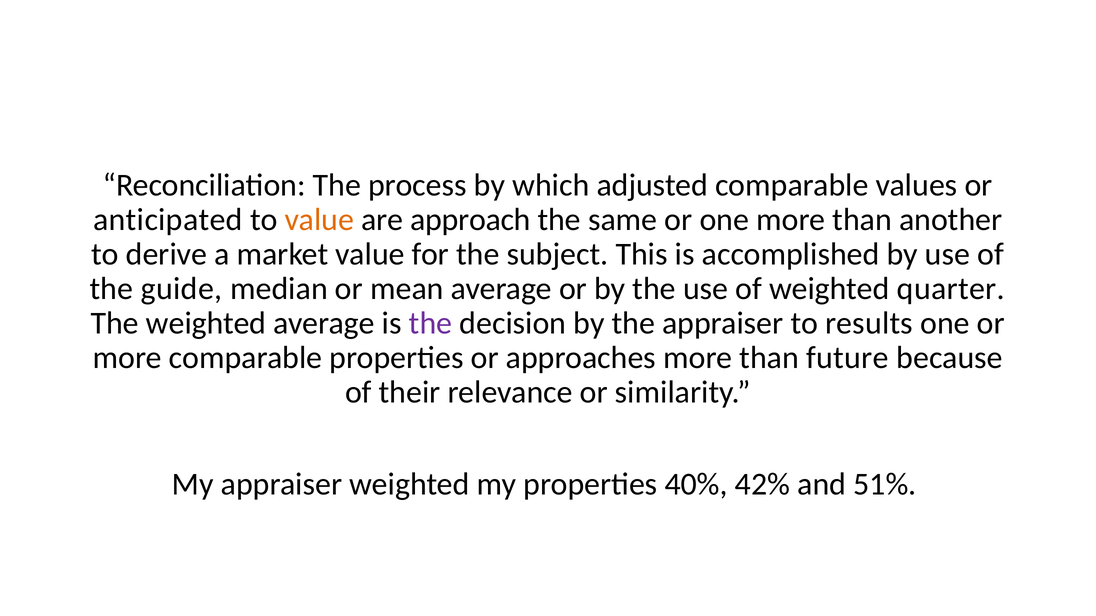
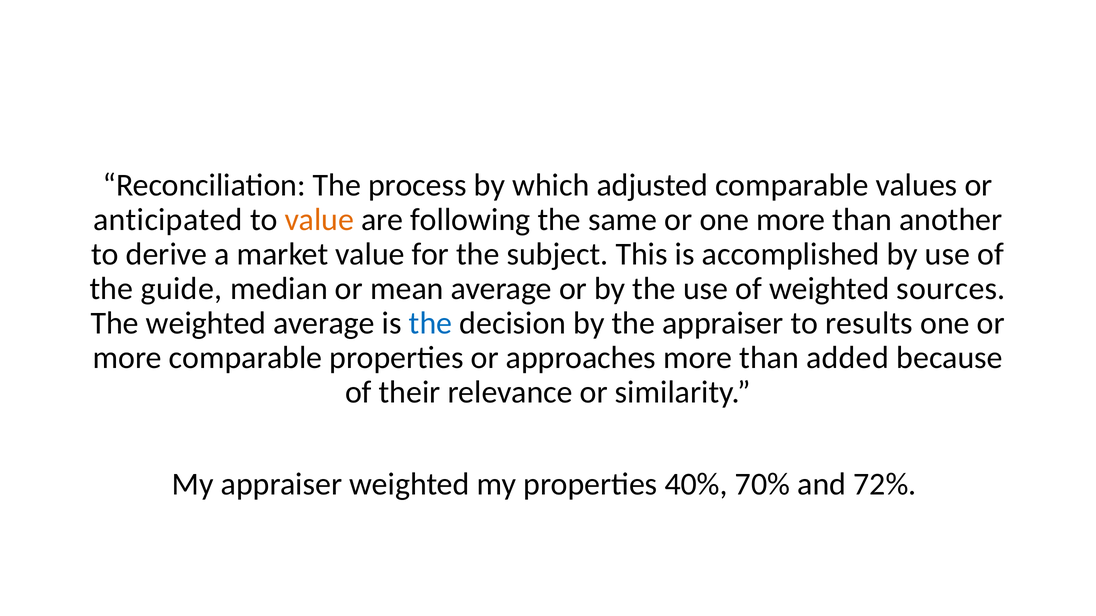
approach: approach -> following
quarter: quarter -> sources
the at (431, 323) colour: purple -> blue
future: future -> added
42%: 42% -> 70%
51%: 51% -> 72%
